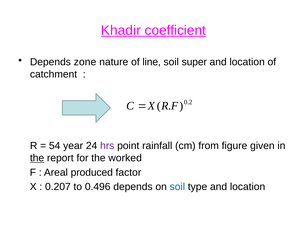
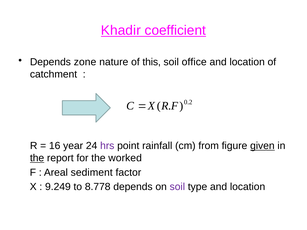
line: line -> this
super: super -> office
54: 54 -> 16
given underline: none -> present
produced: produced -> sediment
0.207: 0.207 -> 9.249
0.496: 0.496 -> 8.778
soil at (177, 187) colour: blue -> purple
